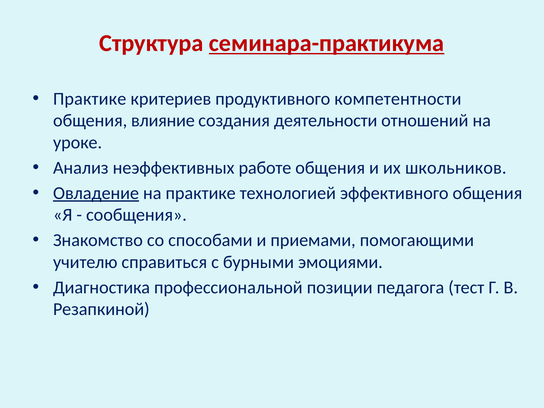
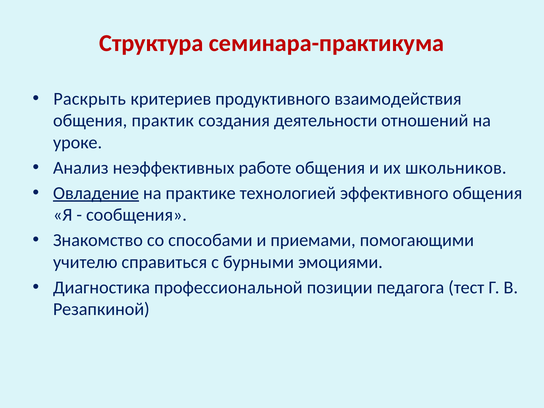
семинара-практикума underline: present -> none
Практике at (90, 99): Практике -> Раскрыть
компетентности: компетентности -> взаимодействия
влияние: влияние -> практик
